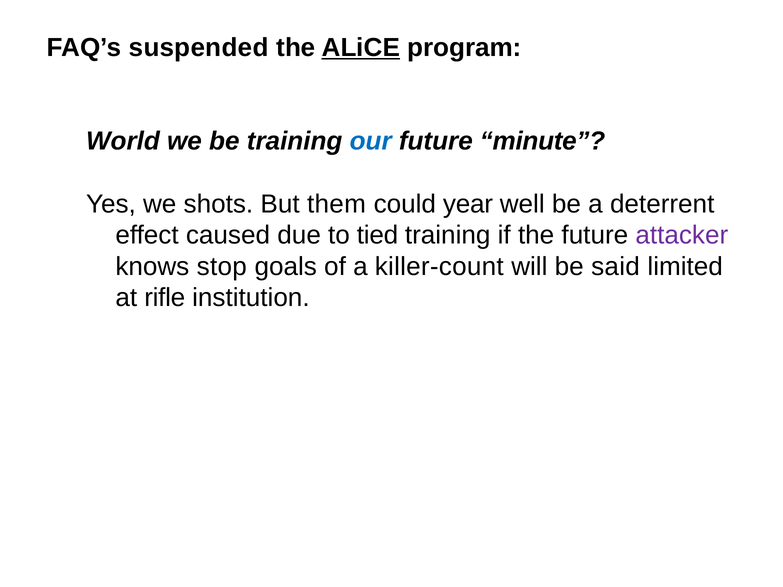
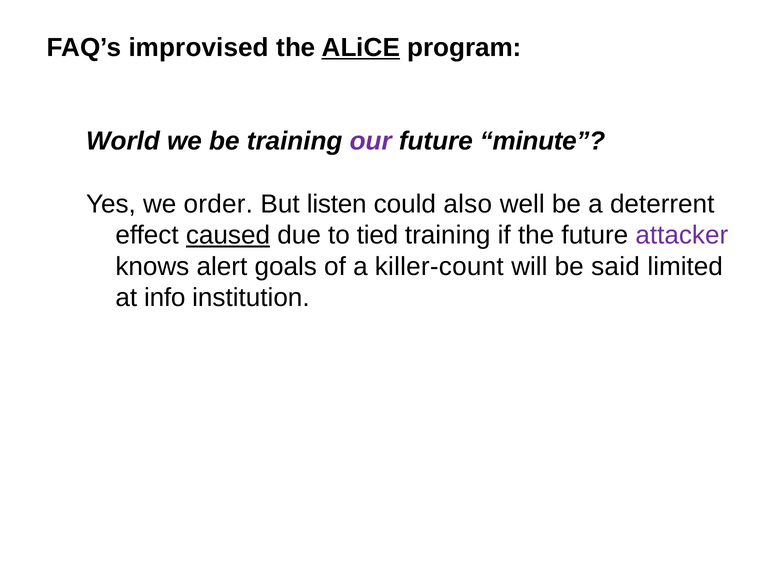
suspended: suspended -> improvised
our colour: blue -> purple
shots: shots -> order
them: them -> listen
year: year -> also
caused underline: none -> present
stop: stop -> alert
rifle: rifle -> info
